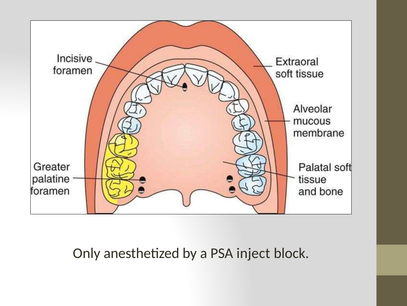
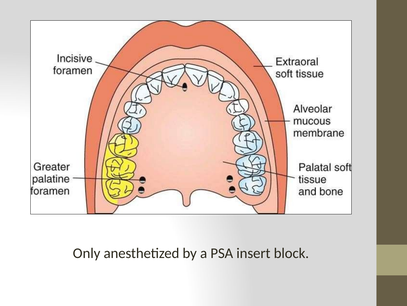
inject: inject -> insert
